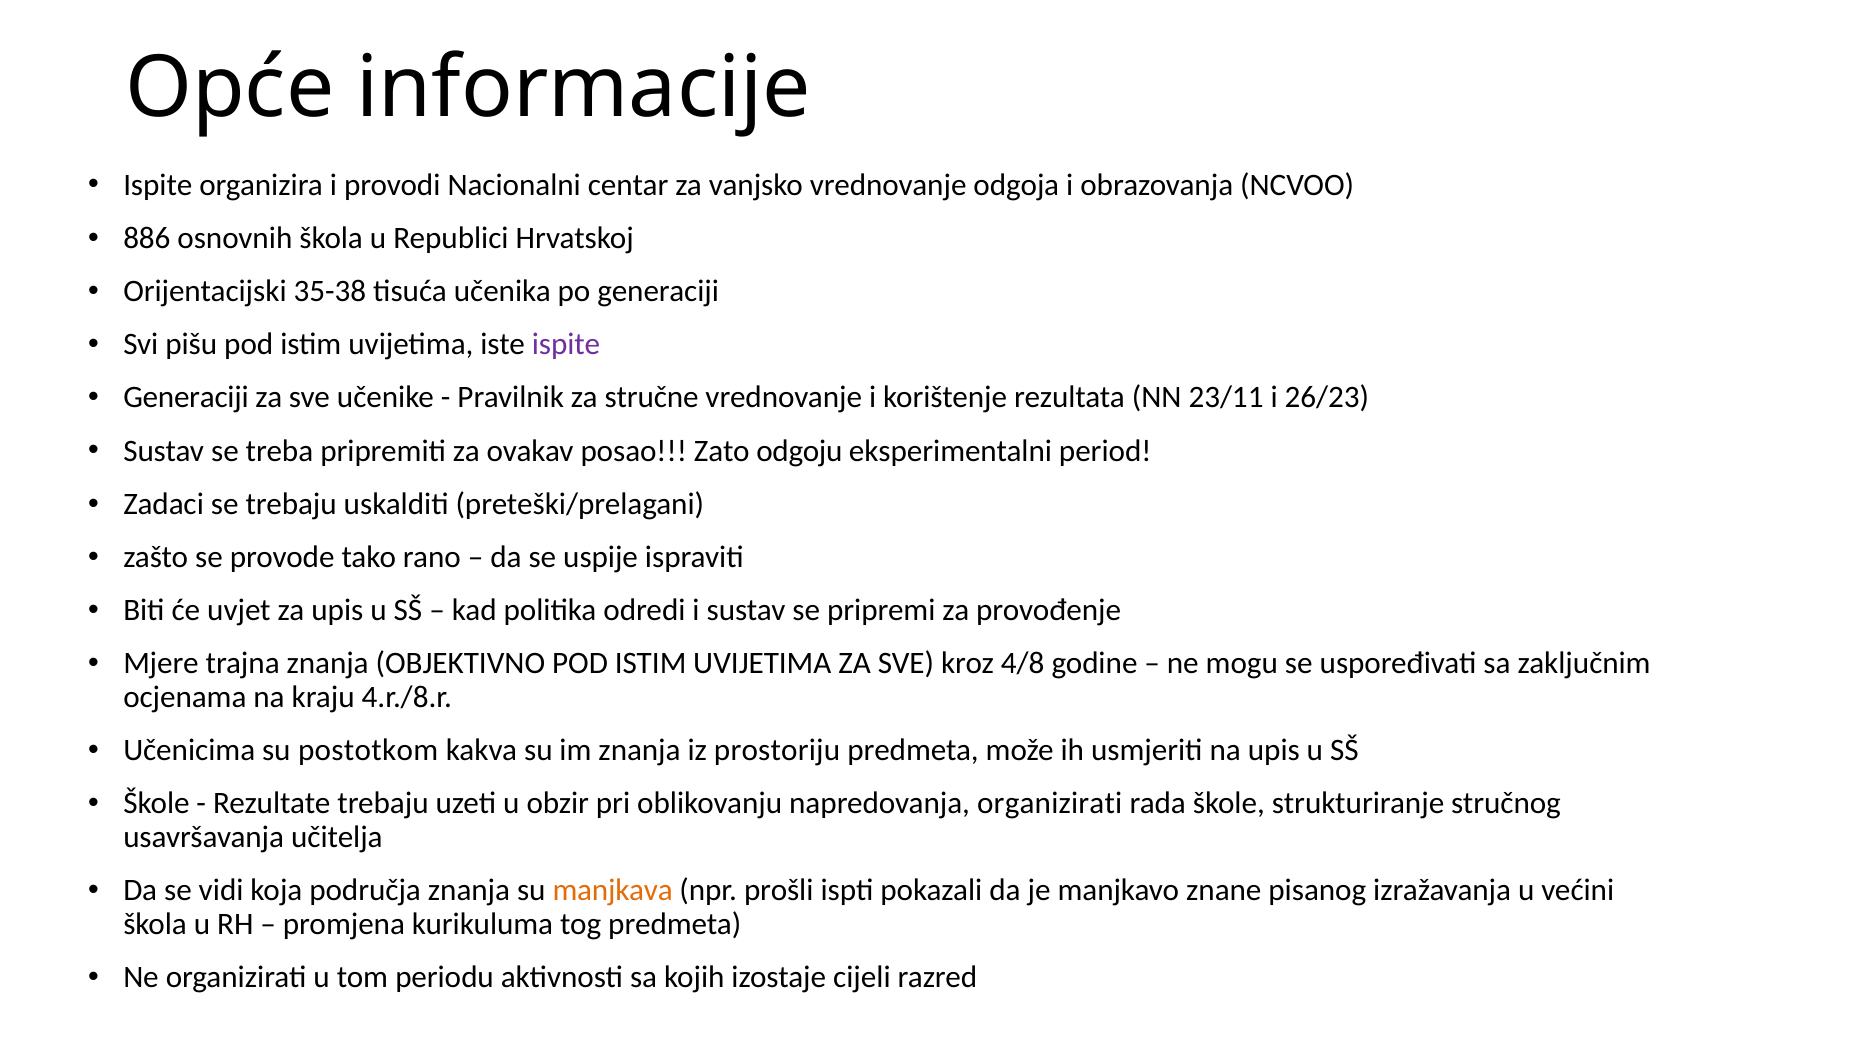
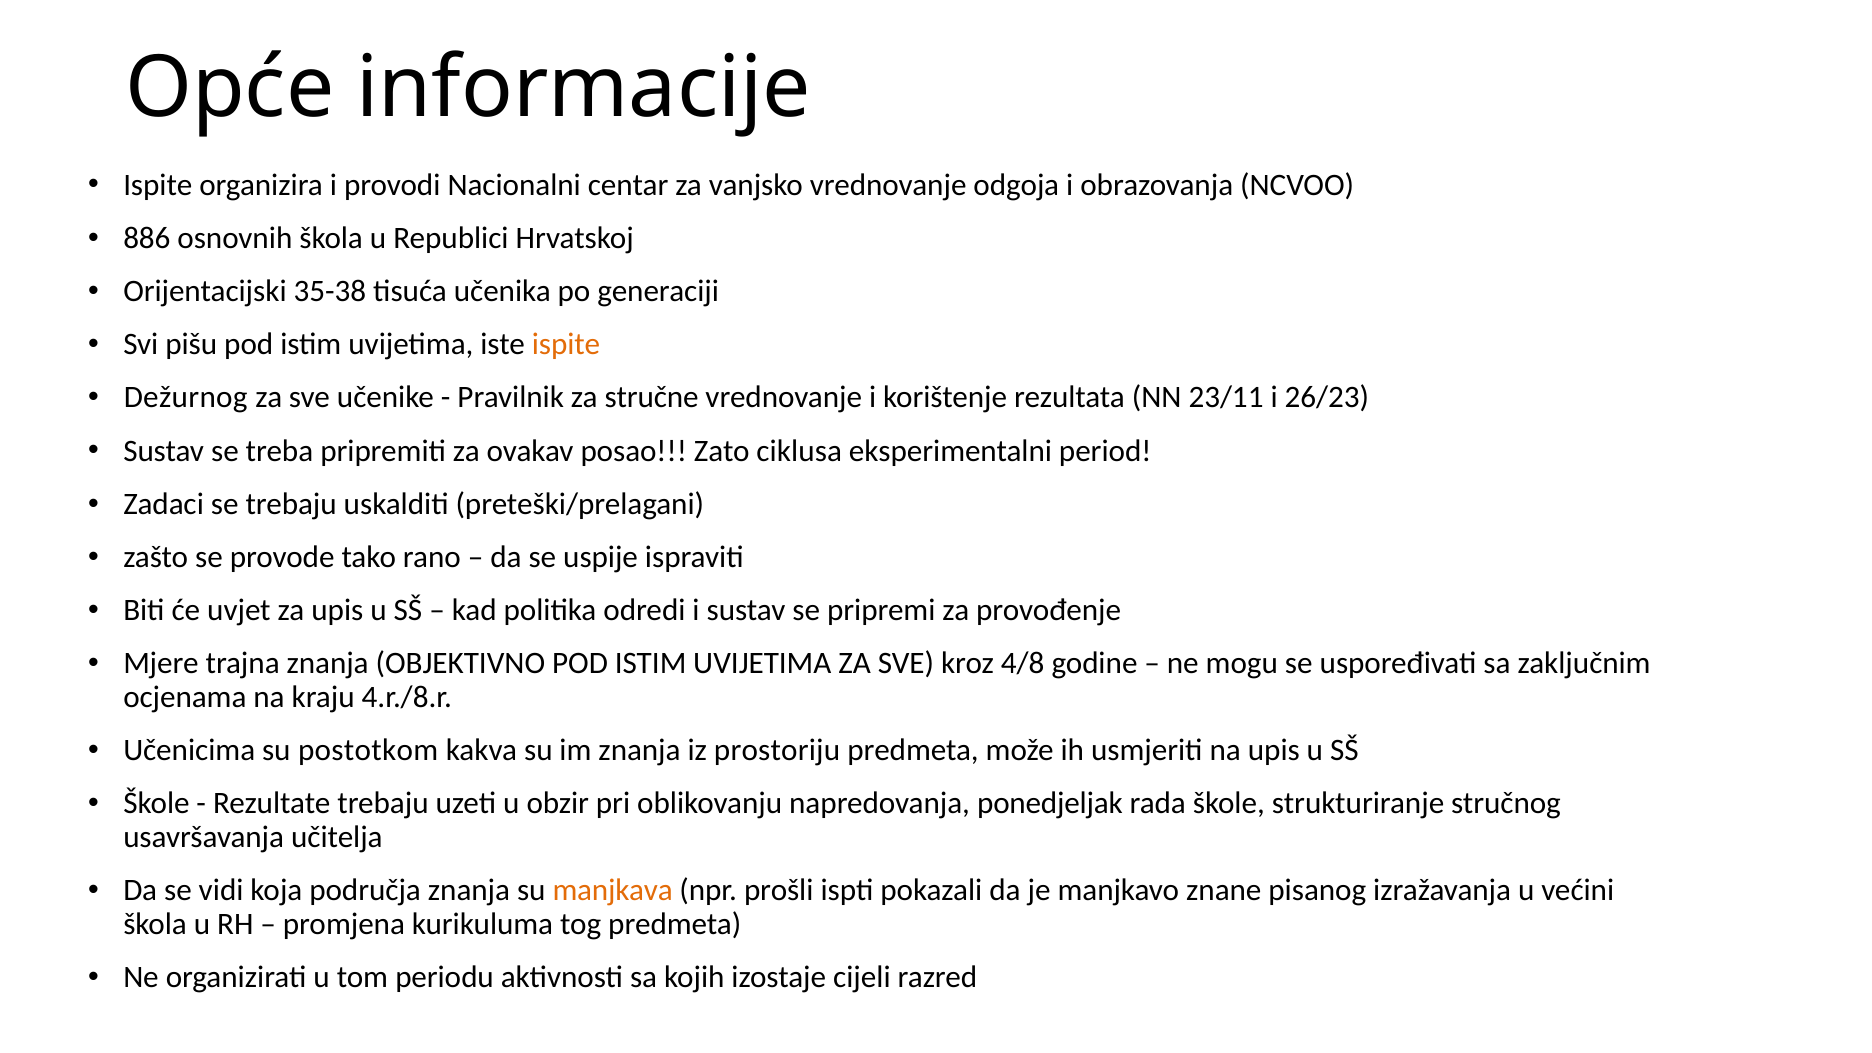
ispite at (566, 345) colour: purple -> orange
Generaciji at (186, 398): Generaciji -> Dežurnog
odgoju: odgoju -> ciklusa
napredovanja organizirati: organizirati -> ponedjeljak
